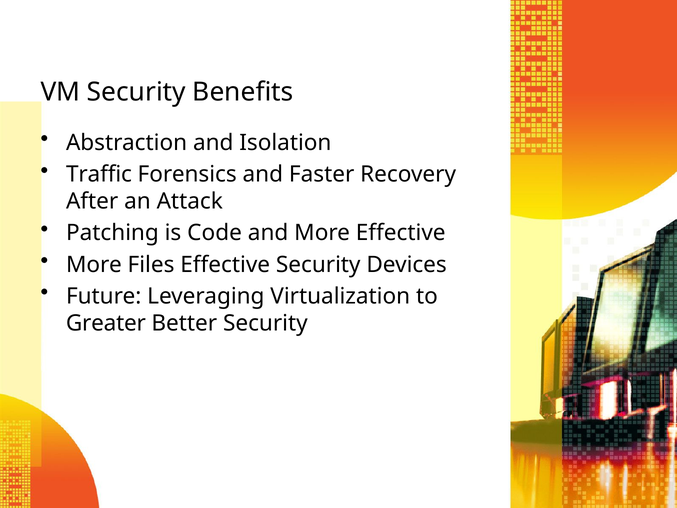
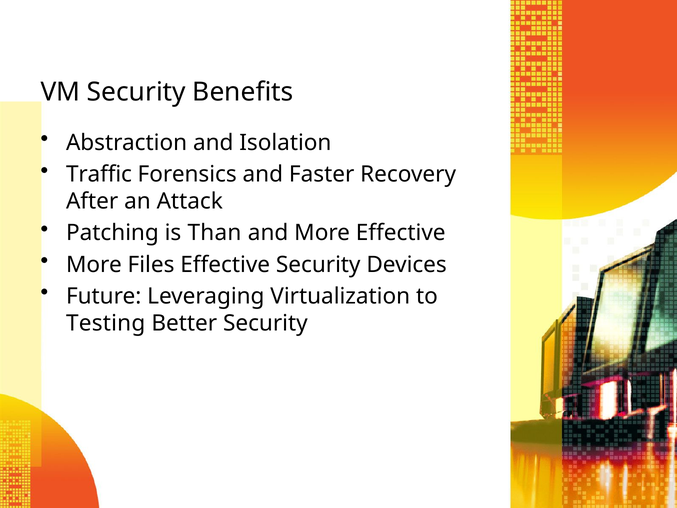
Code: Code -> Than
Greater: Greater -> Testing
